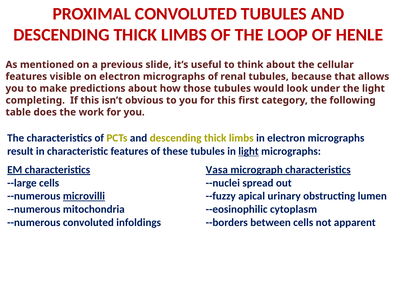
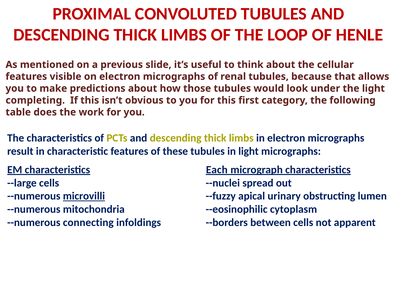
light at (249, 152) underline: present -> none
Vasa: Vasa -> Each
--numerous convoluted: convoluted -> connecting
